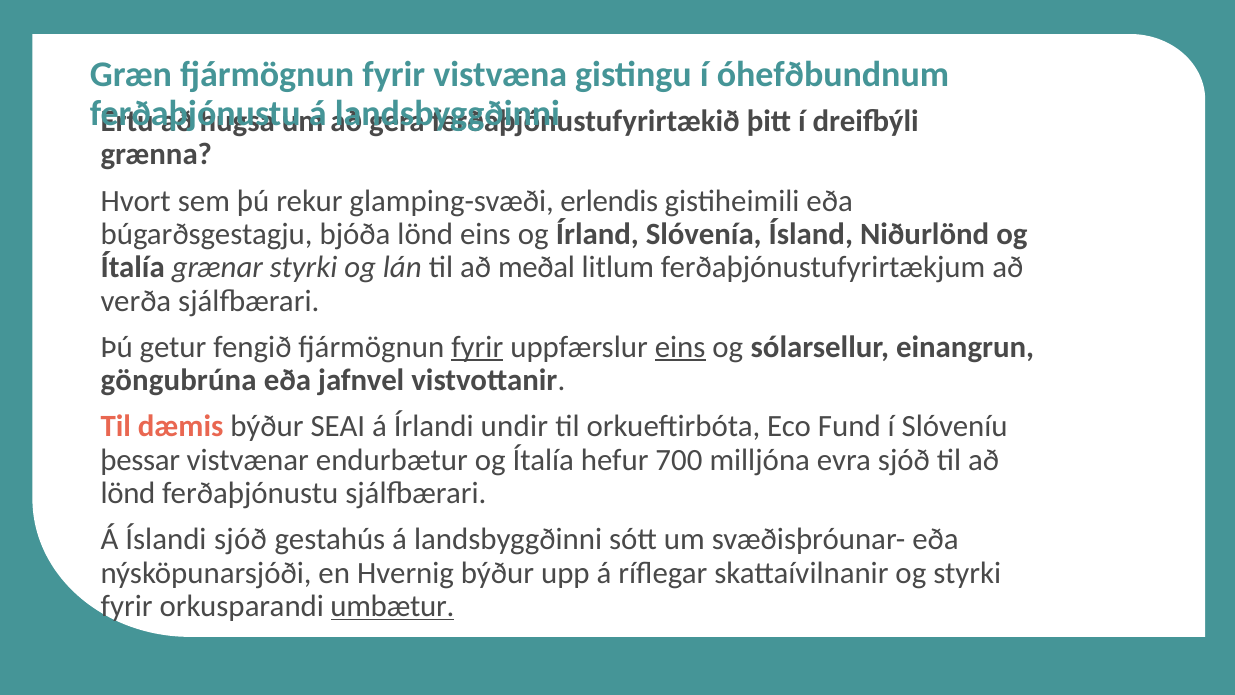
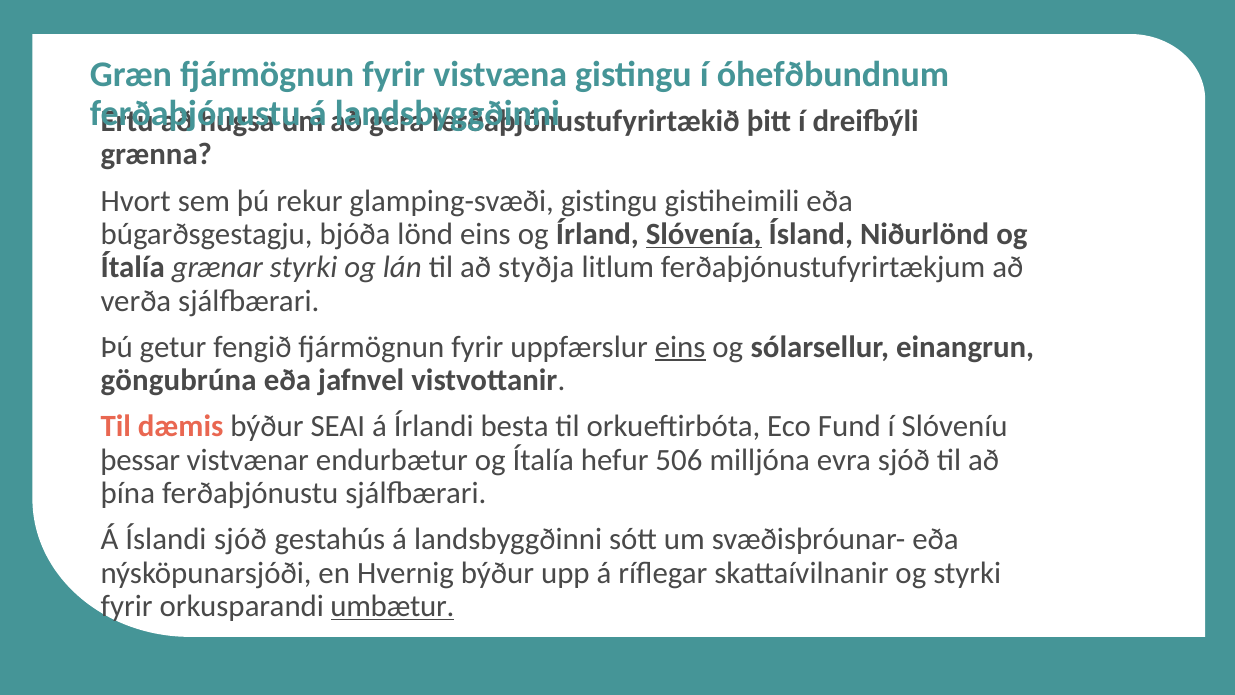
glamping-svæði erlendis: erlendis -> gistingu
Slóvenía underline: none -> present
meðal: meðal -> styðja
fyrir at (477, 347) underline: present -> none
undir: undir -> besta
700: 700 -> 506
lönd at (128, 493): lönd -> þína
